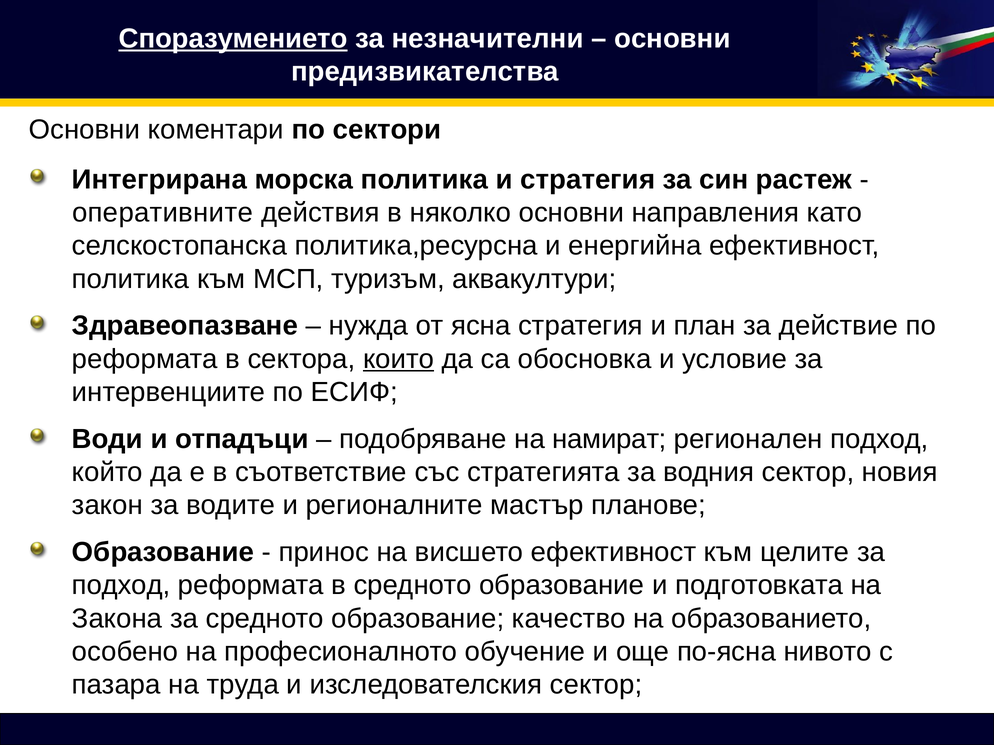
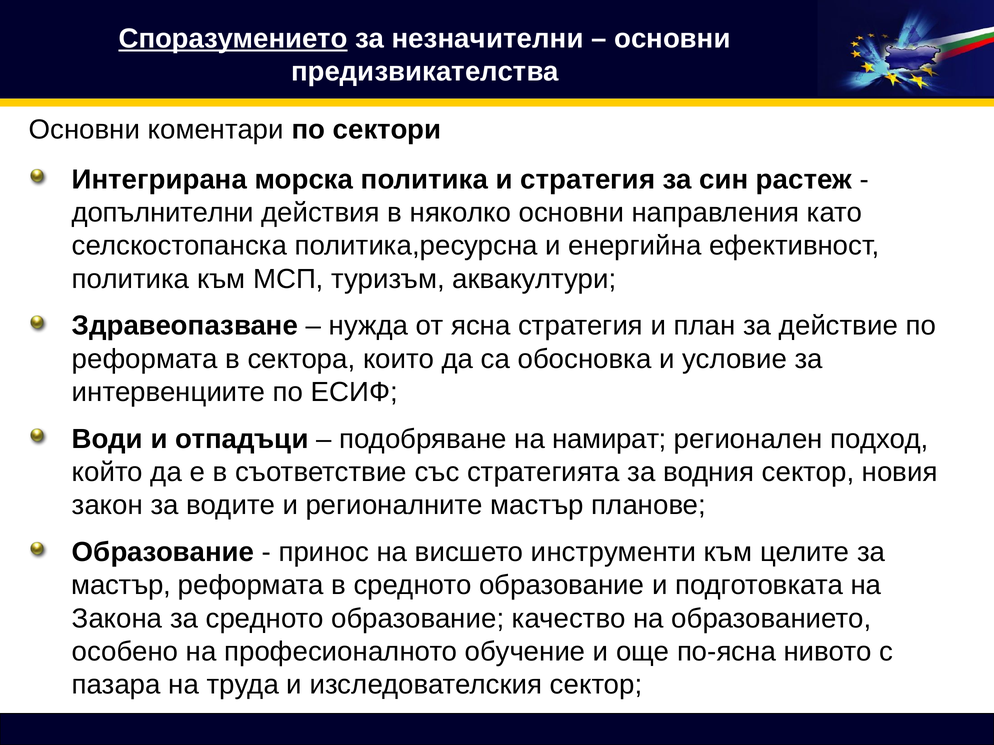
оперативните: оперативните -> допълнителни
които underline: present -> none
висшето ефективност: ефективност -> инструменти
подход at (121, 586): подход -> мастър
